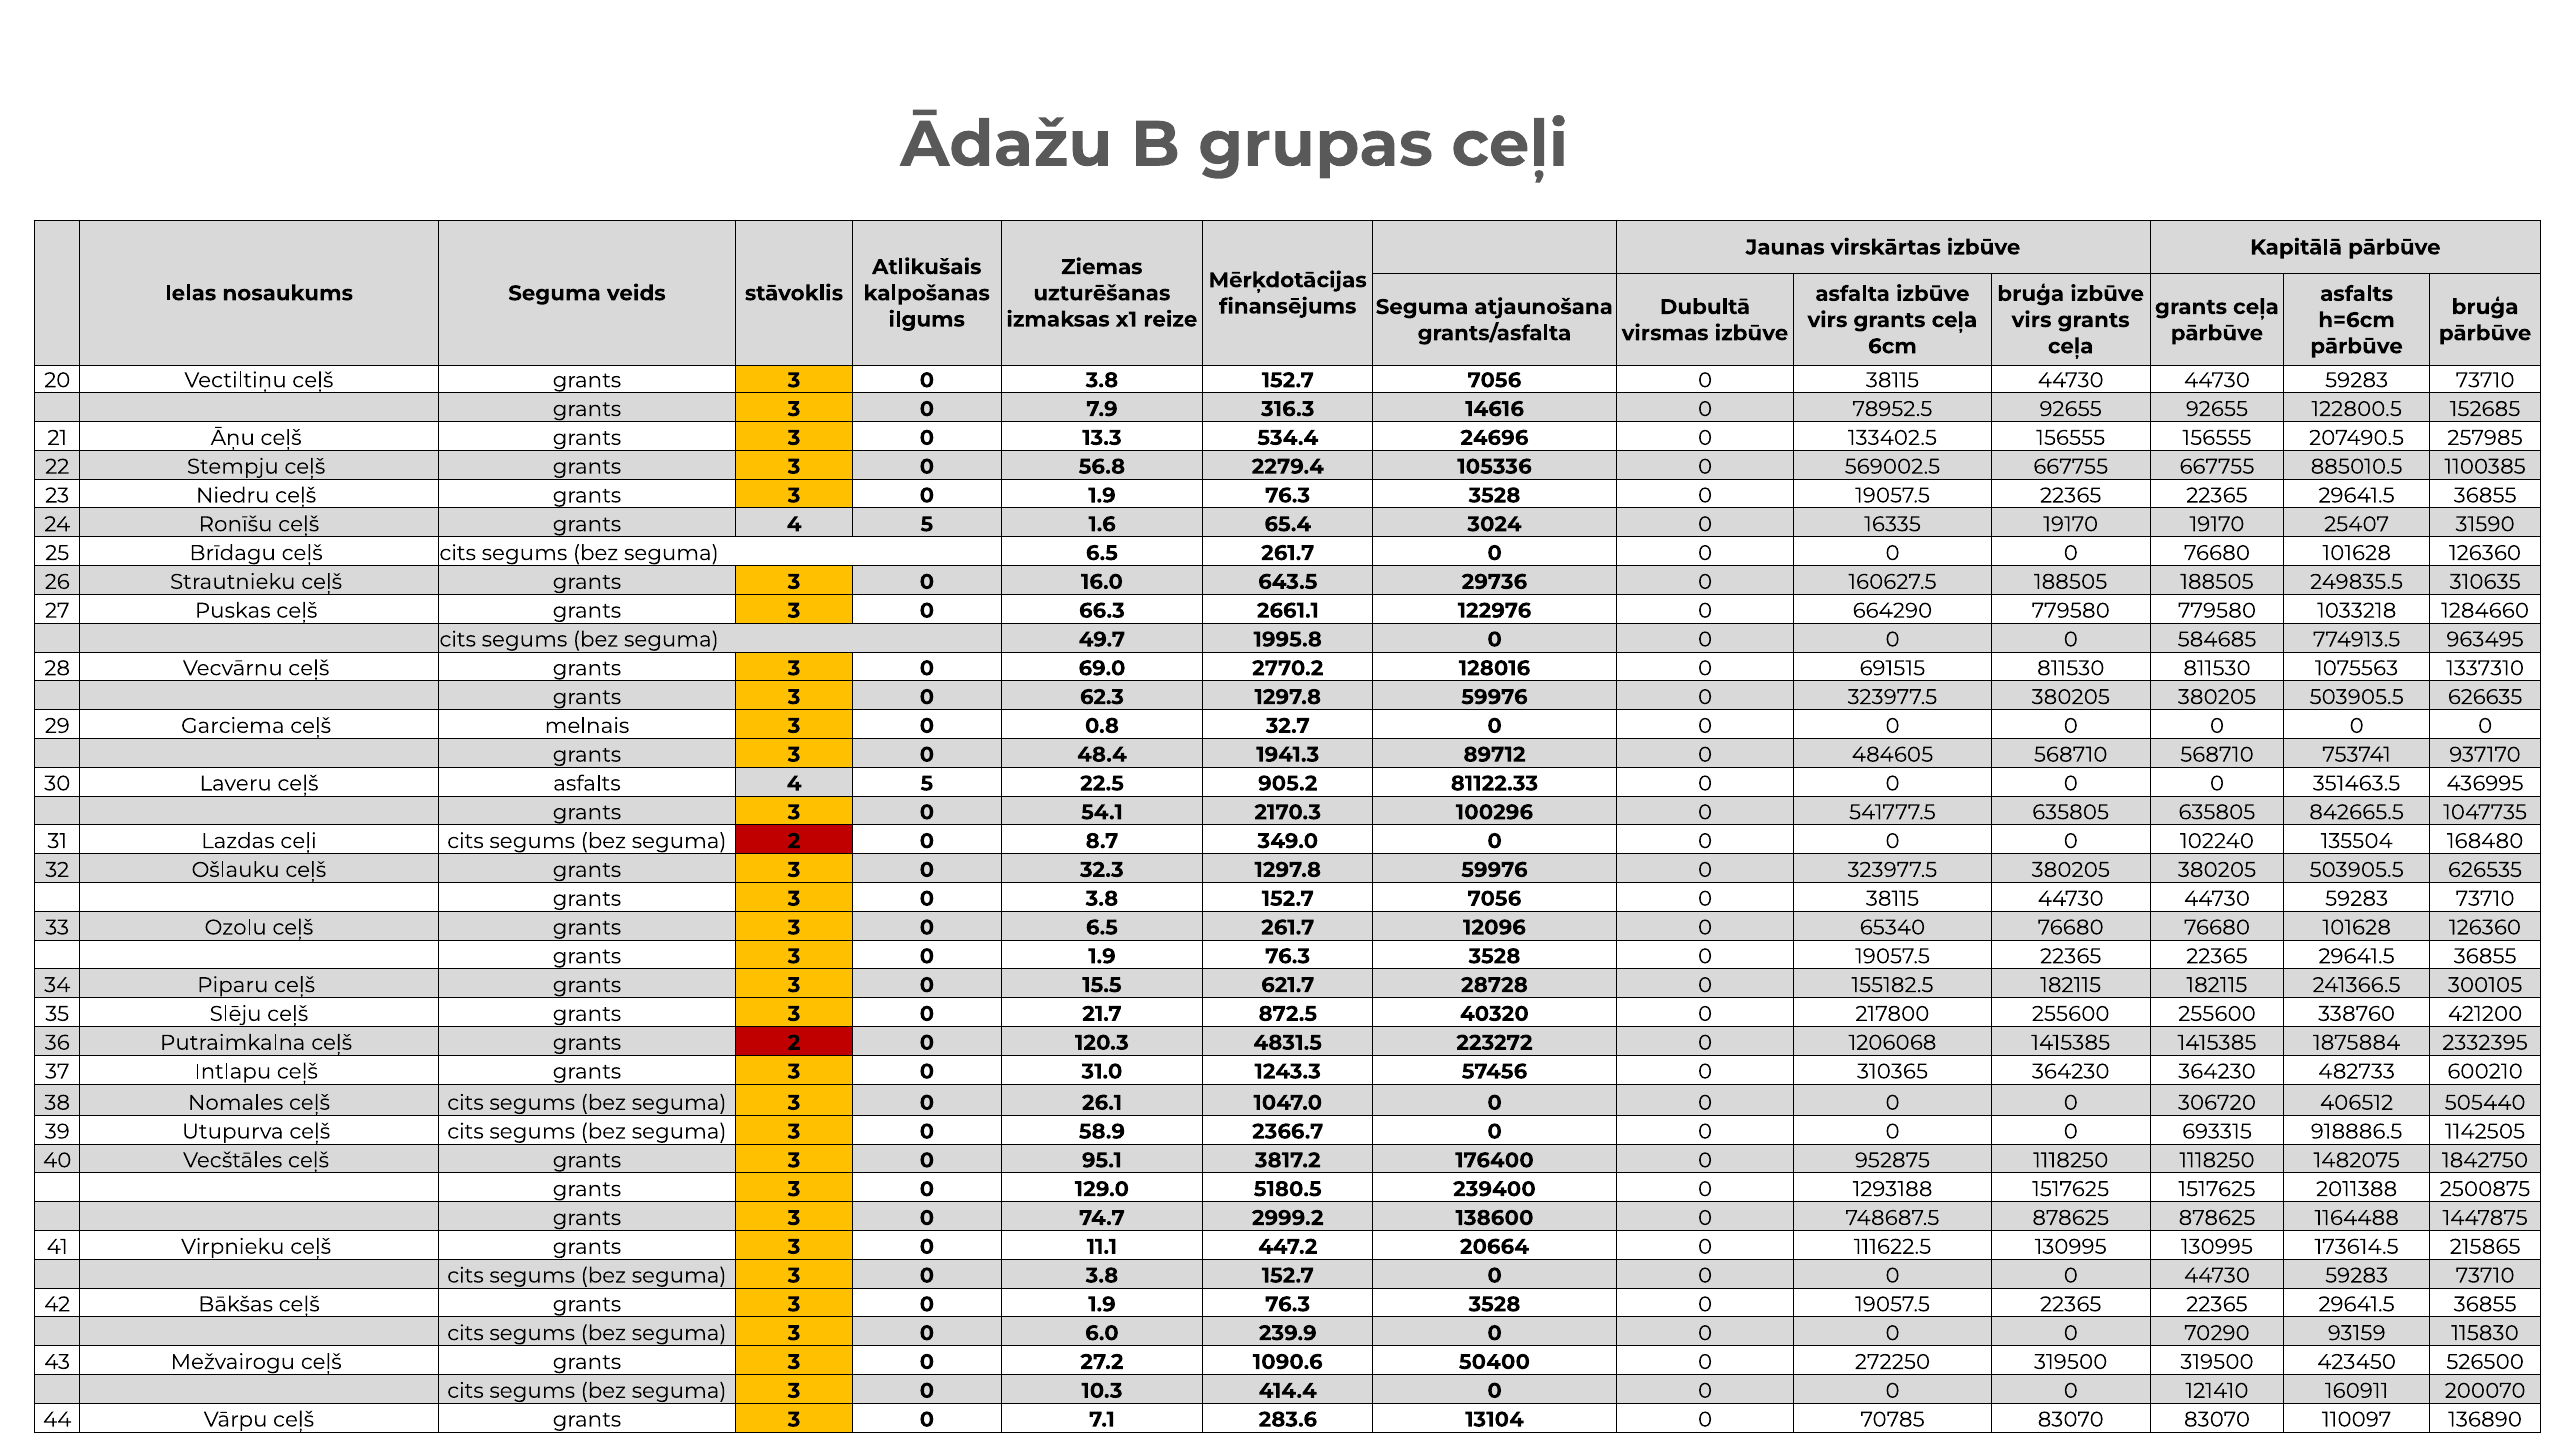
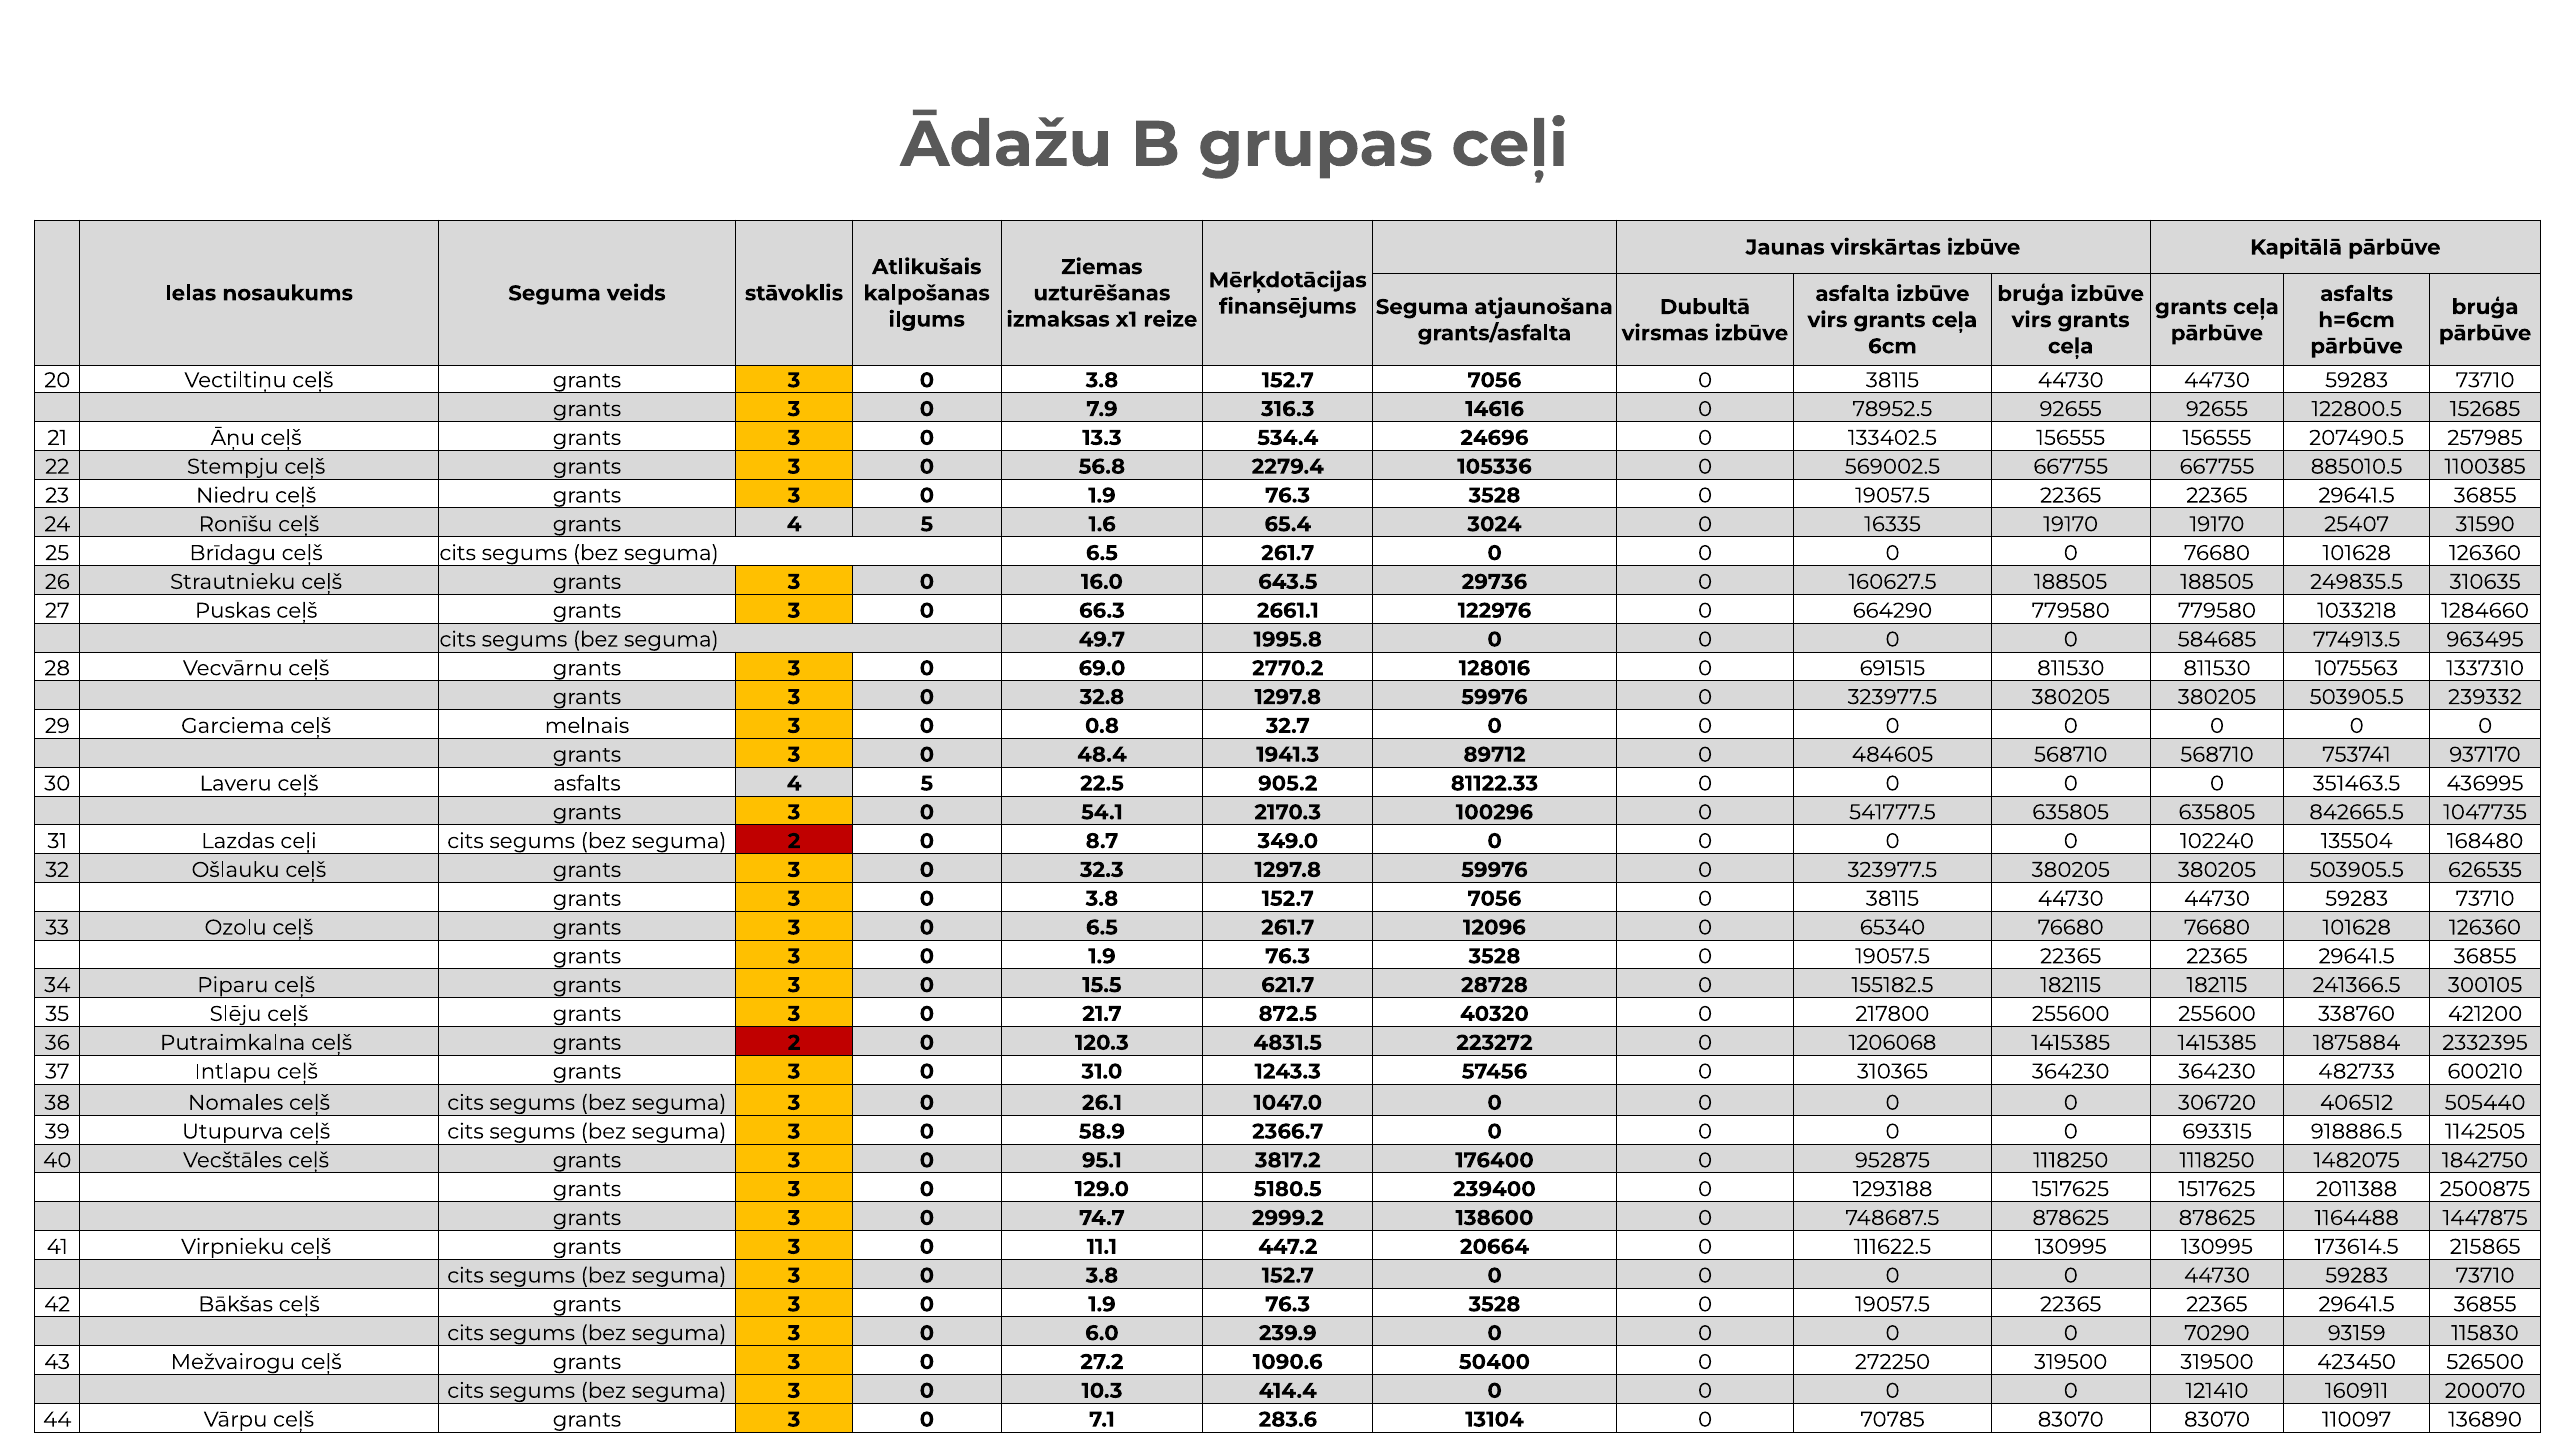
62.3: 62.3 -> 32.8
626635: 626635 -> 239332
